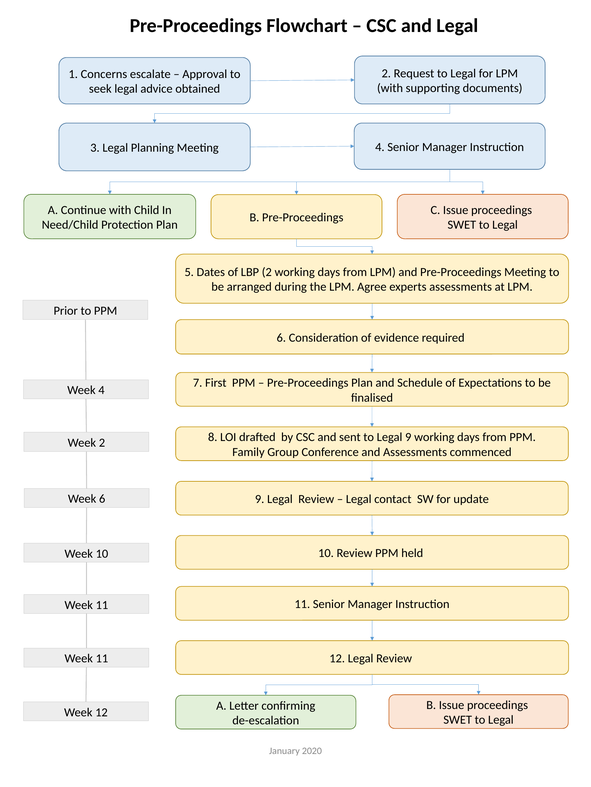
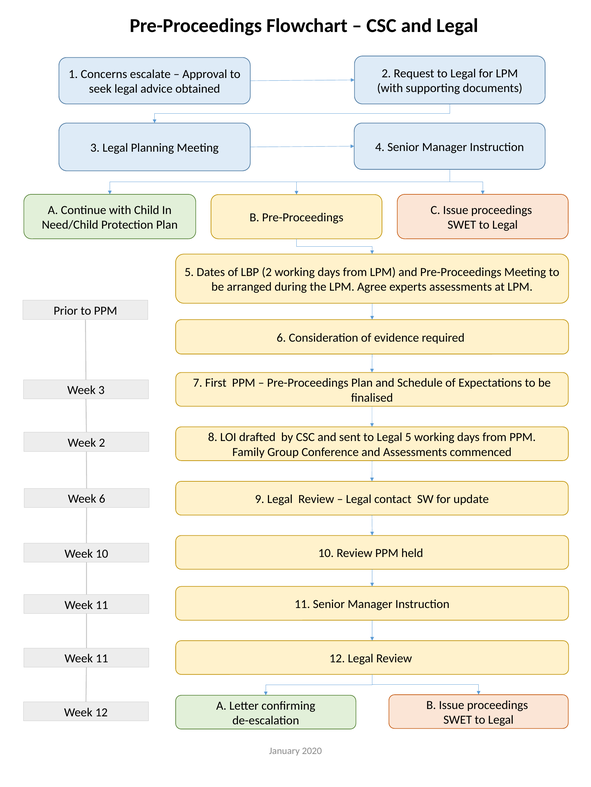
Week 4: 4 -> 3
Legal 9: 9 -> 5
